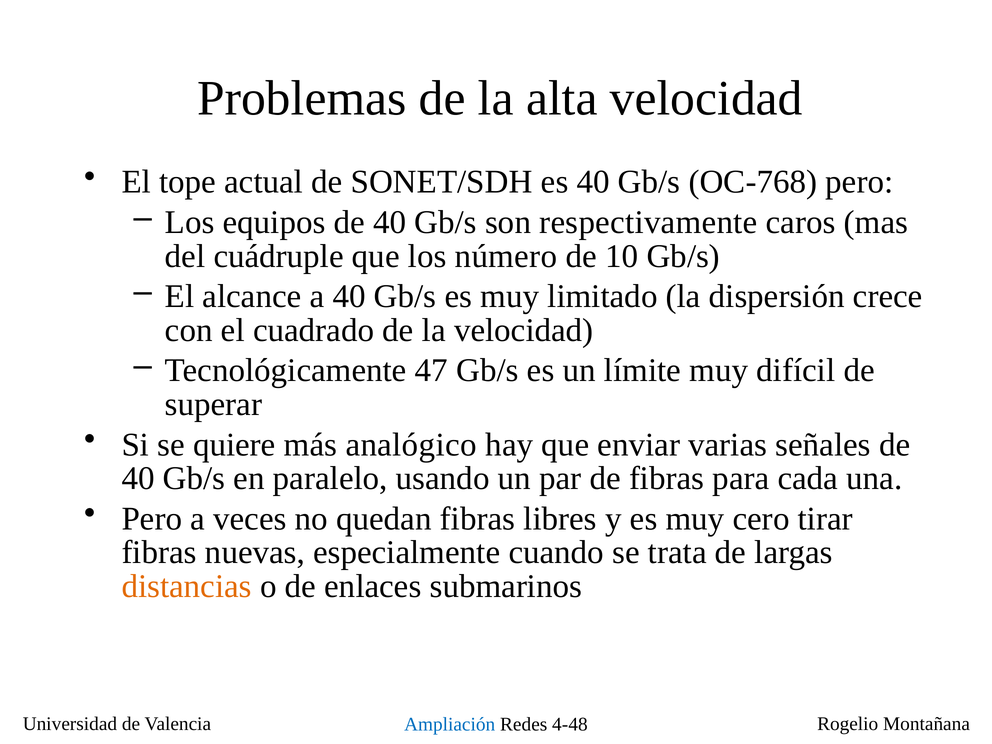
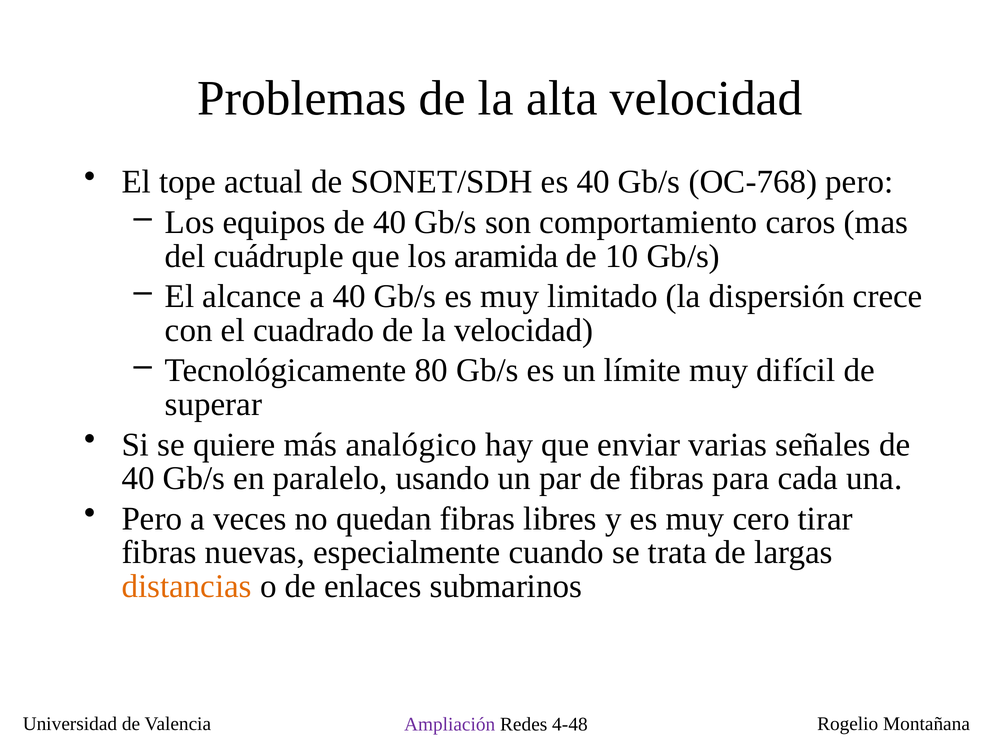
respectivamente: respectivamente -> comportamiento
número: número -> aramida
47: 47 -> 80
Ampliación colour: blue -> purple
